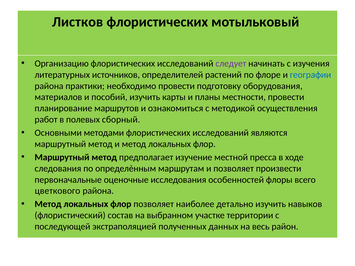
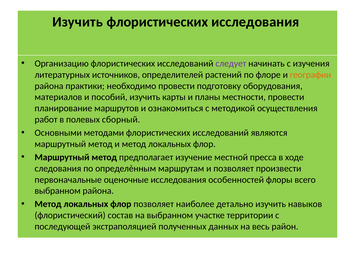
Листков at (78, 22): Листков -> Изучить
флористических мотыльковый: мотыльковый -> исследования
географии colour: blue -> orange
цветкового at (58, 191): цветкового -> выбранном
